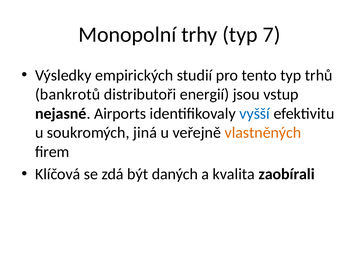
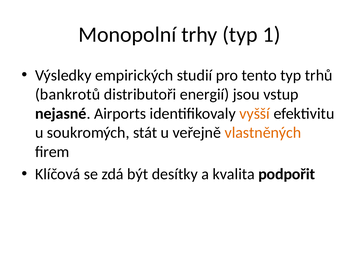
7: 7 -> 1
vyšší colour: blue -> orange
jiná: jiná -> stát
daných: daných -> desítky
zaobírali: zaobírali -> podpořit
